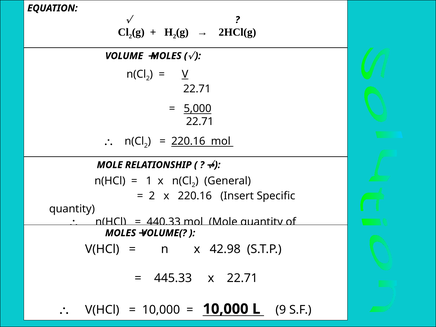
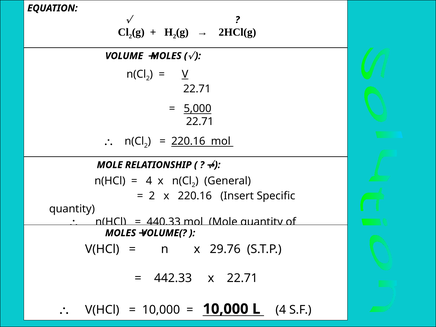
1 at (149, 181): 1 -> 4
42.98: 42.98 -> 29.76
445.33: 445.33 -> 442.33
L 9: 9 -> 4
